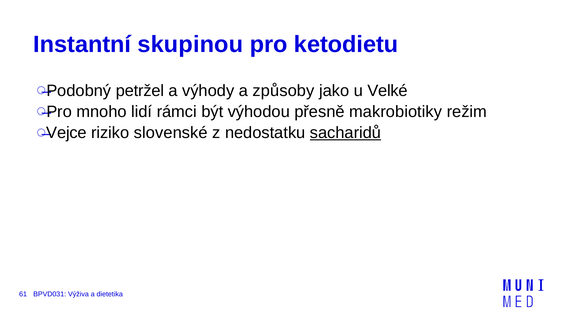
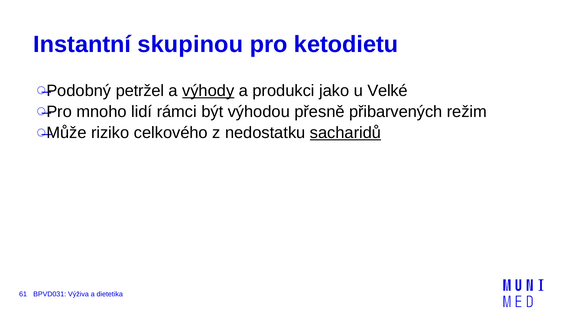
výhody underline: none -> present
způsoby: způsoby -> produkci
makrobiotiky: makrobiotiky -> přibarvených
Vejce: Vejce -> Může
slovenské: slovenské -> celkového
